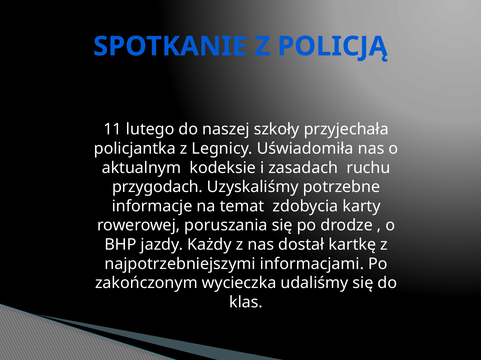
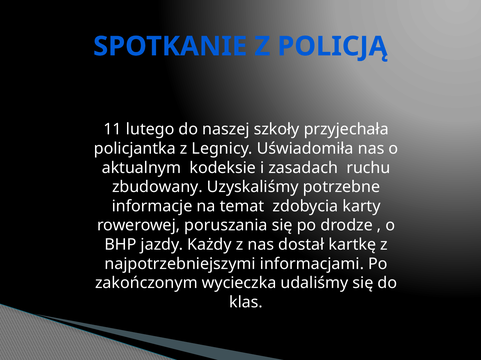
przygodach: przygodach -> zbudowany
